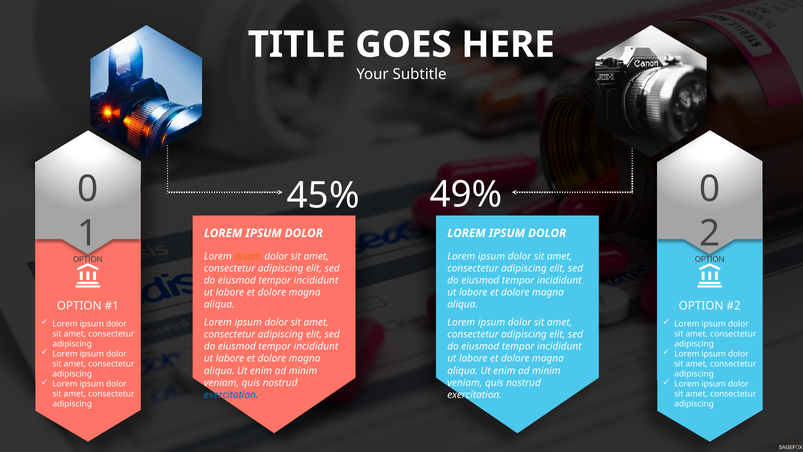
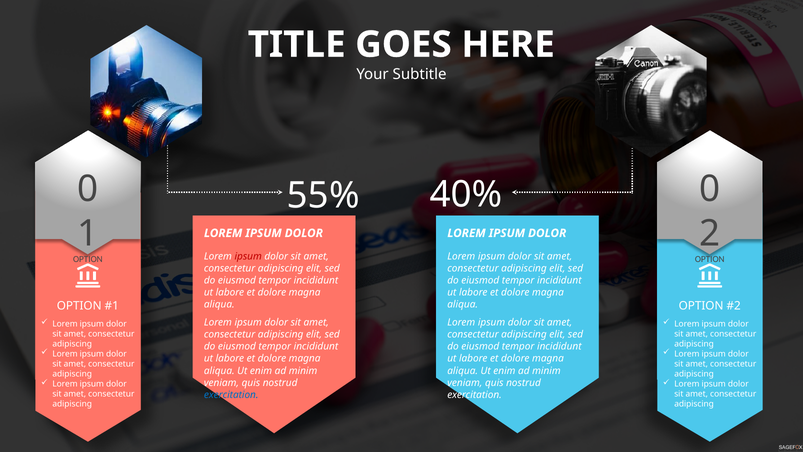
49%: 49% -> 40%
45%: 45% -> 55%
ipsum at (248, 256) colour: orange -> red
